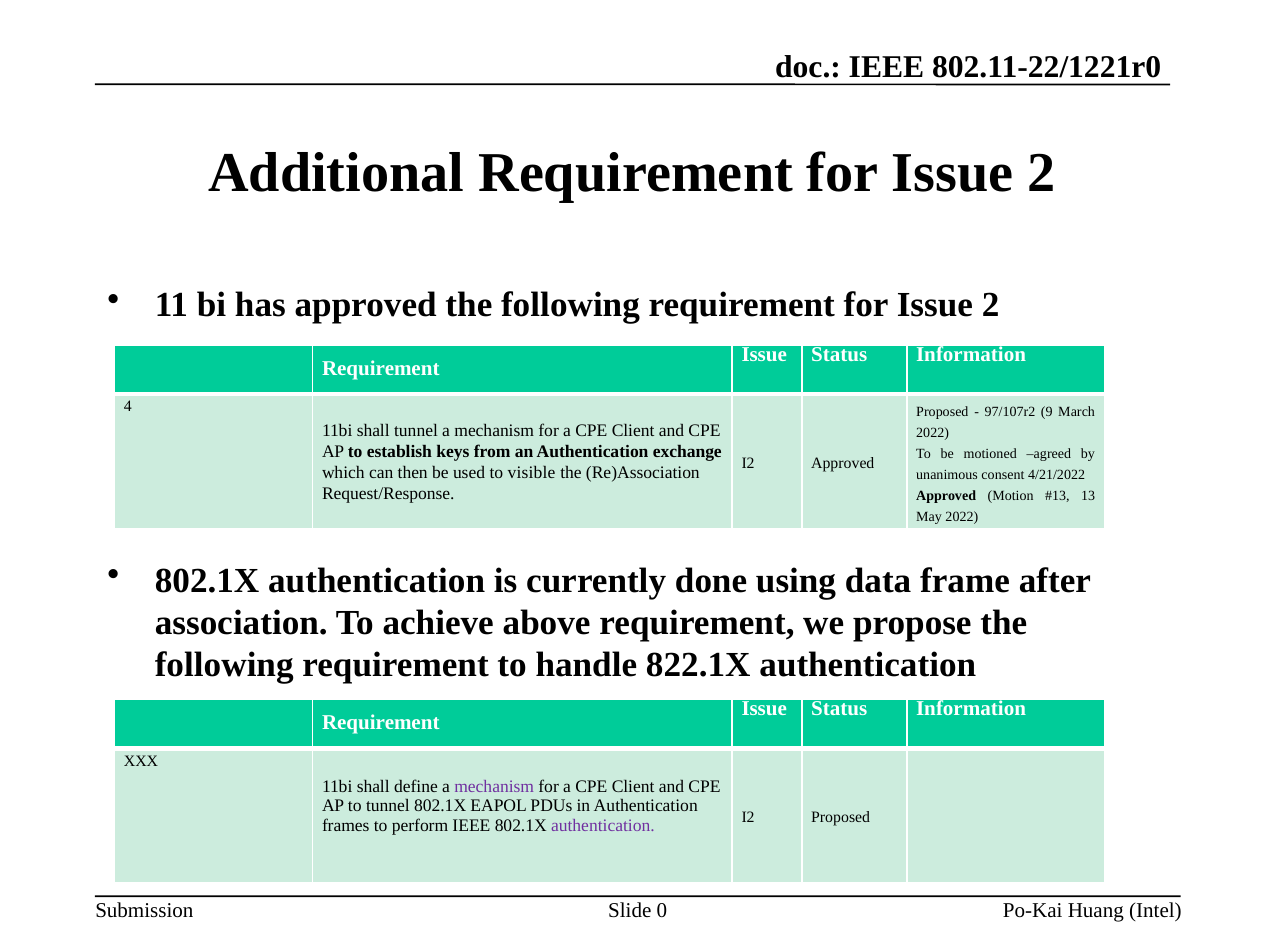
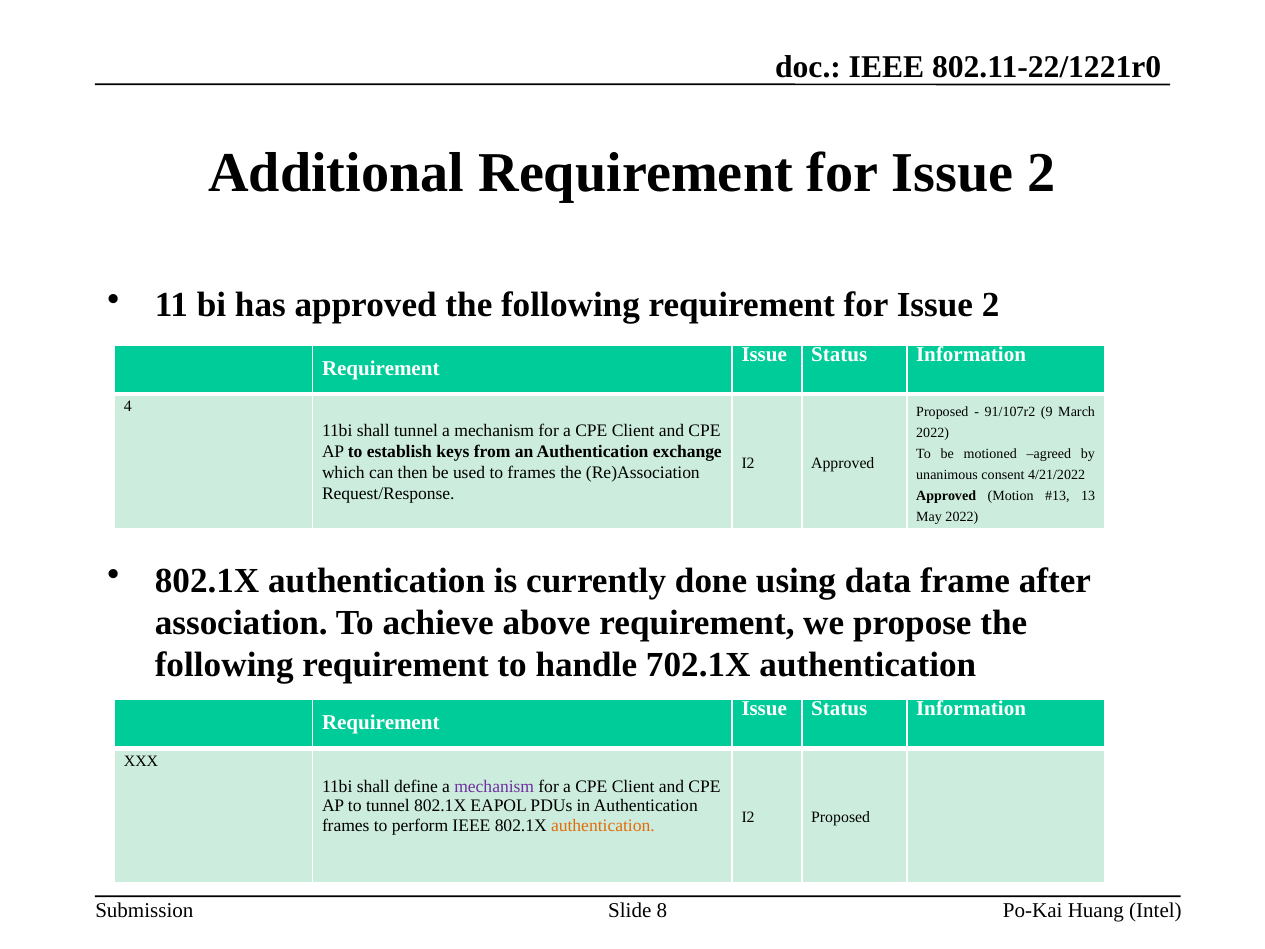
97/107r2: 97/107r2 -> 91/107r2
to visible: visible -> frames
822.1X: 822.1X -> 702.1X
authentication at (603, 825) colour: purple -> orange
0: 0 -> 8
